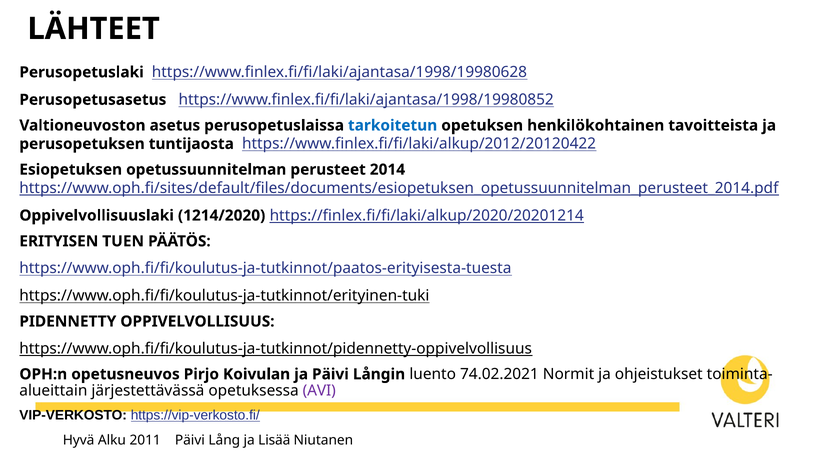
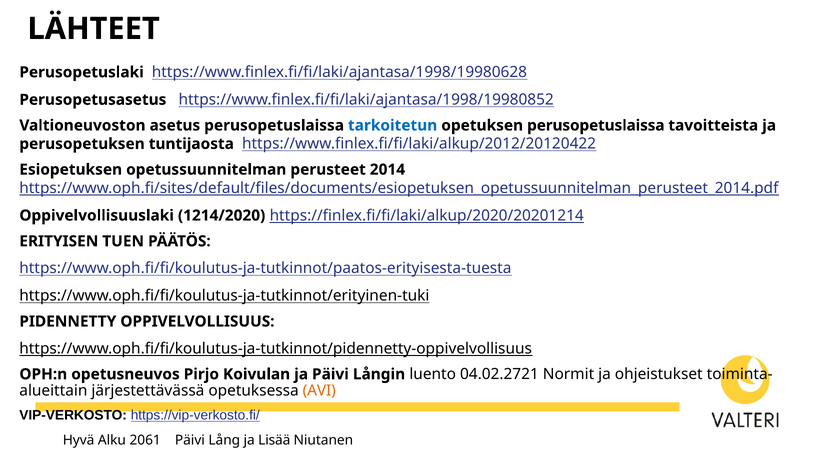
opetuksen henkilökohtainen: henkilökohtainen -> perusopetuslaissa
74.02.2021: 74.02.2021 -> 04.02.2721
AVI colour: purple -> orange
2011: 2011 -> 2061
